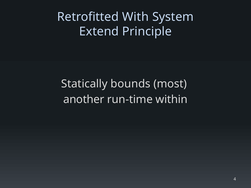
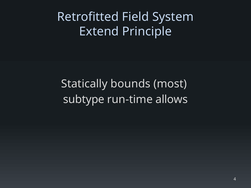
With: With -> Field
another: another -> subtype
within: within -> allows
